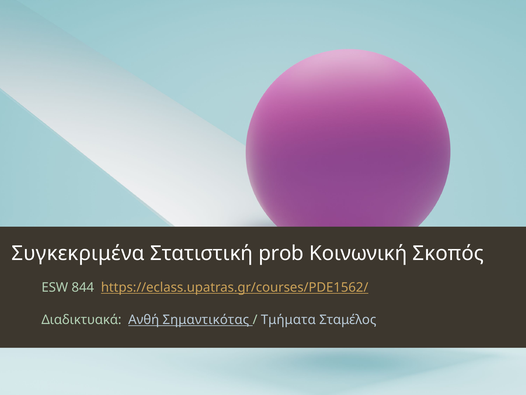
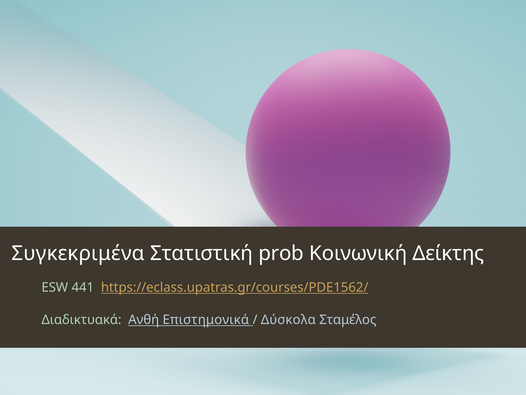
Σκοπός: Σκοπός -> Δείκτης
844: 844 -> 441
Σημαντικότας: Σημαντικότας -> Επιστημονικά
Τμήματα: Τμήματα -> Δύσκολα
